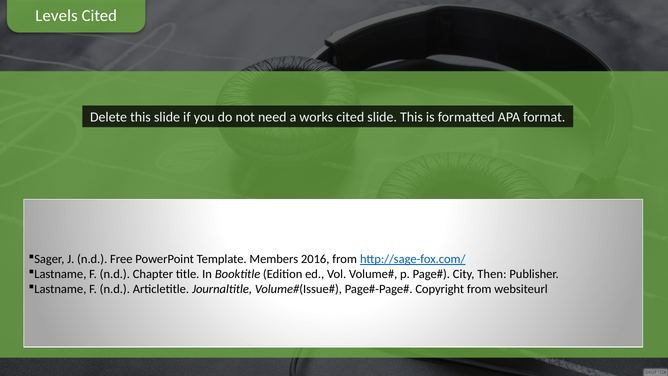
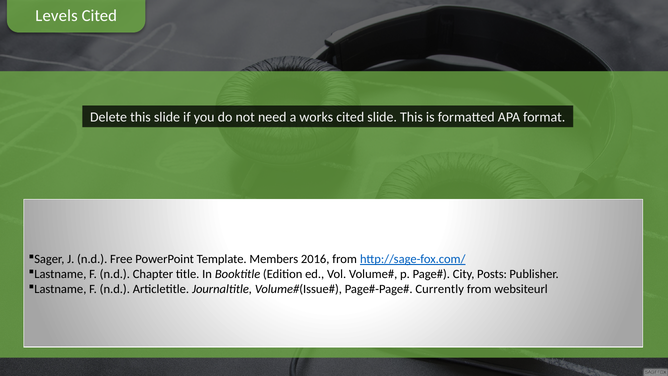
Then: Then -> Posts
Copyright: Copyright -> Currently
